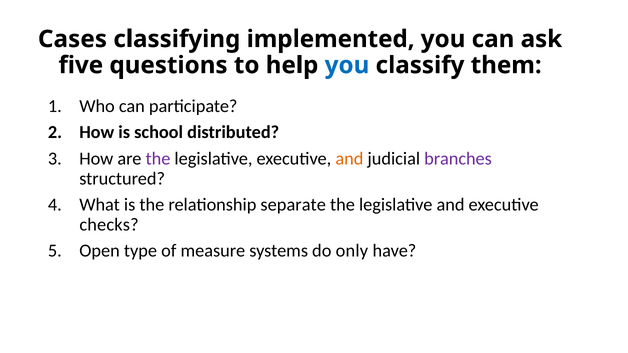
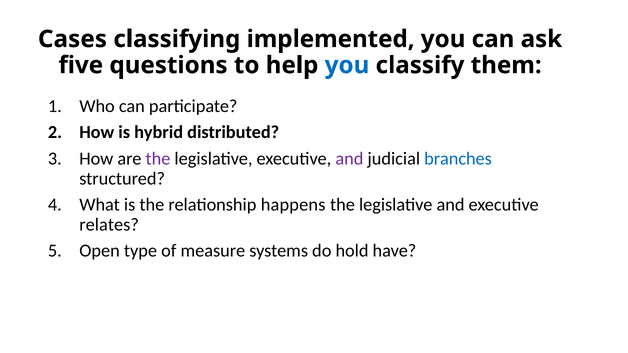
school: school -> hybrid
and at (349, 159) colour: orange -> purple
branches colour: purple -> blue
separate: separate -> happens
checks: checks -> relates
only: only -> hold
